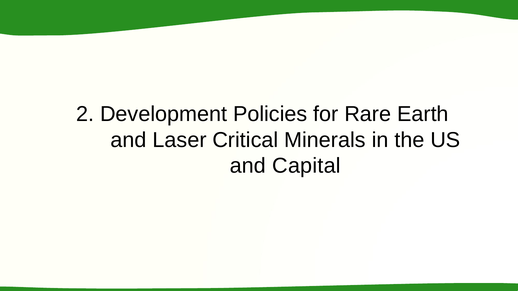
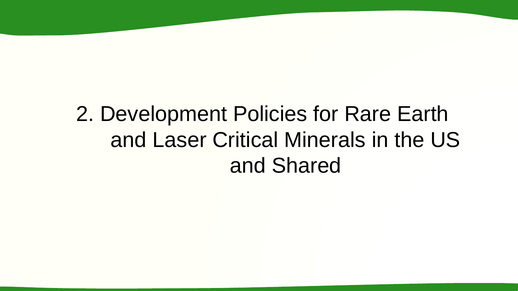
Capital: Capital -> Shared
